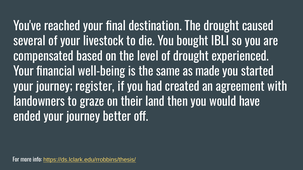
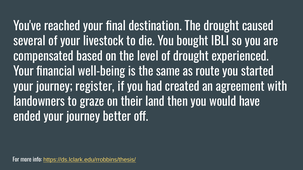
made: made -> route
